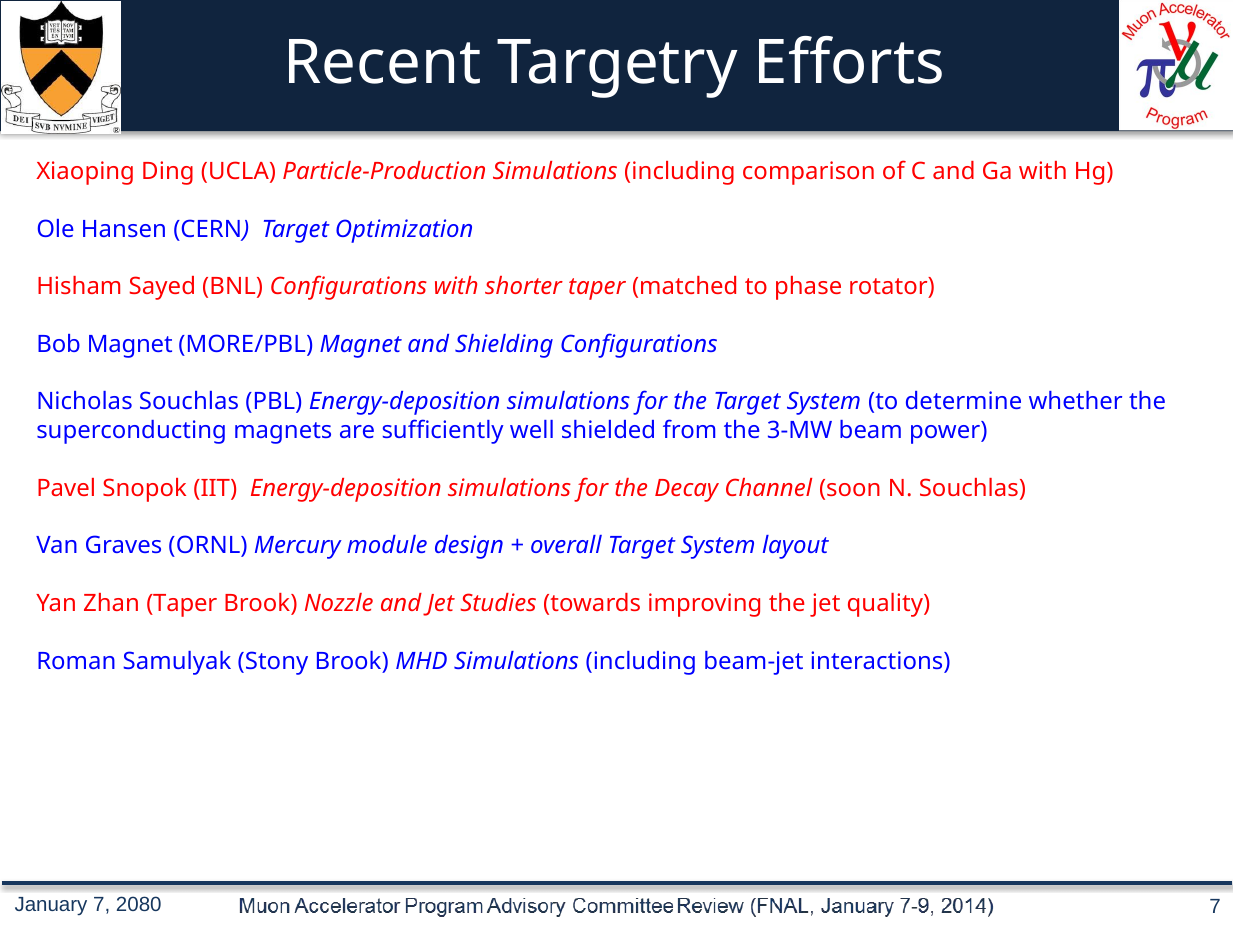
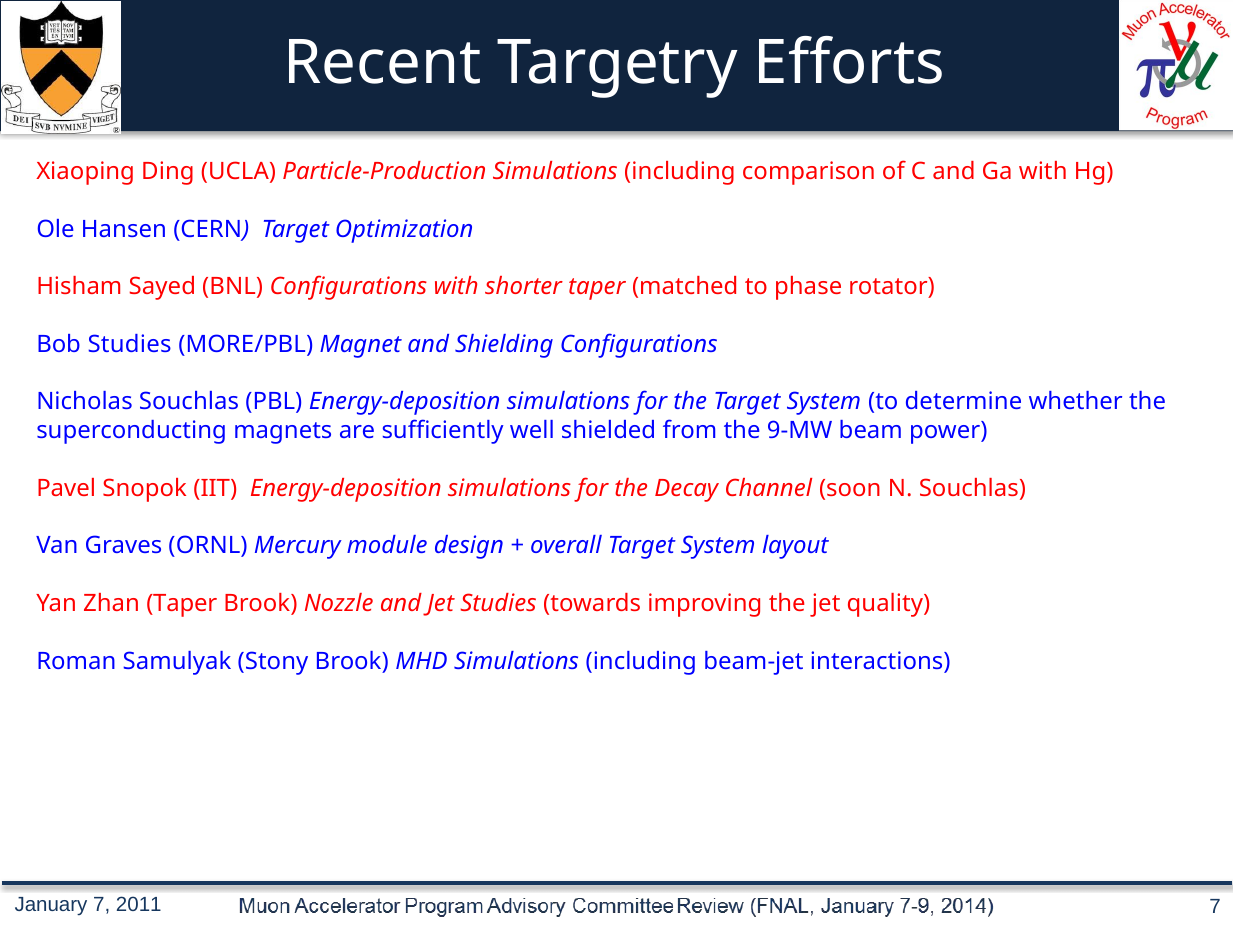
Bob Magnet: Magnet -> Studies
3-MW: 3-MW -> 9-MW
2080: 2080 -> 2011
